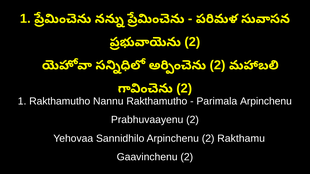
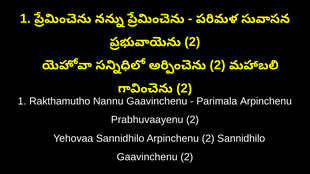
Nannu Rakthamutho: Rakthamutho -> Gaavinchenu
2 Rakthamu: Rakthamu -> Sannidhilo
